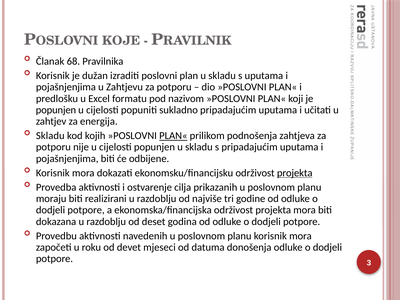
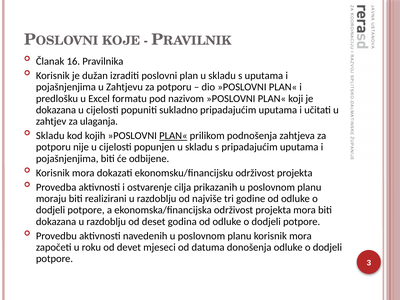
68: 68 -> 16
popunjen at (56, 110): popunjen -> dokazana
energija: energija -> ulaganja
projekta at (295, 173) underline: present -> none
